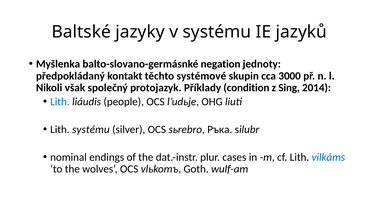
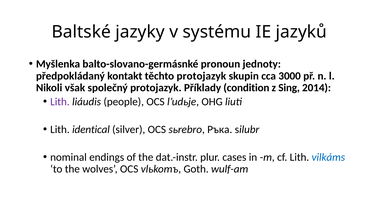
negation: negation -> pronoun
těchto systémové: systémové -> protojazyk
Lith at (60, 102) colour: blue -> purple
Lith systému: systému -> identical
